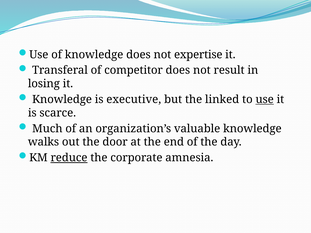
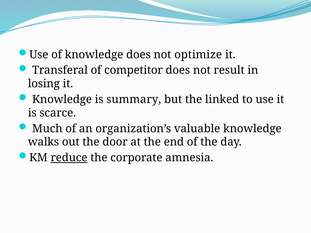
expertise: expertise -> optimize
executive: executive -> summary
use at (265, 100) underline: present -> none
